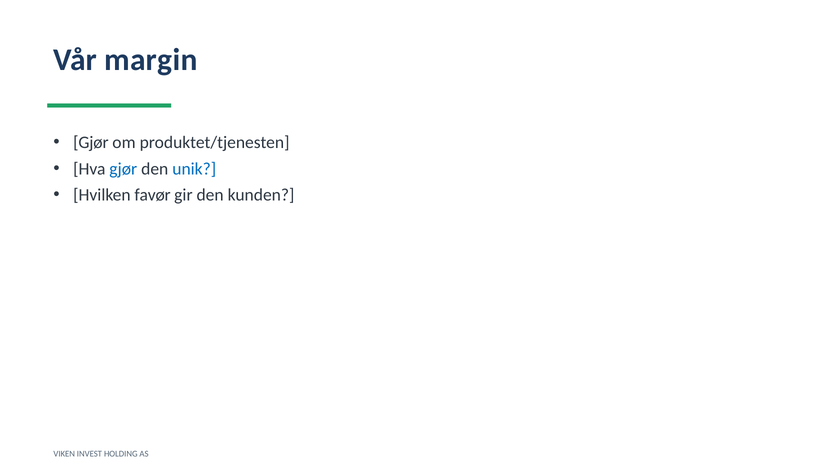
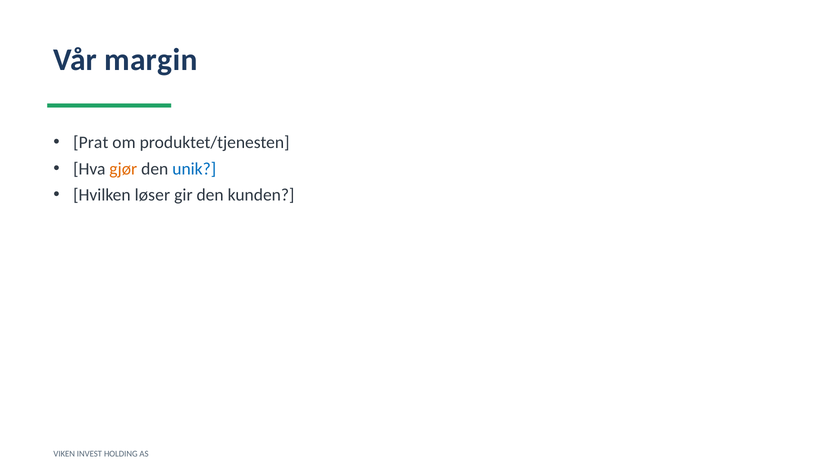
Gjør at (91, 142): Gjør -> Prat
gjør at (123, 169) colour: blue -> orange
favør: favør -> løser
